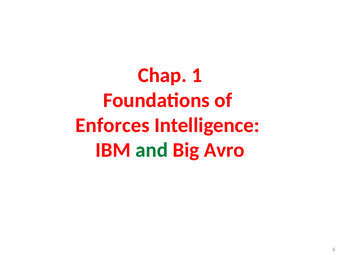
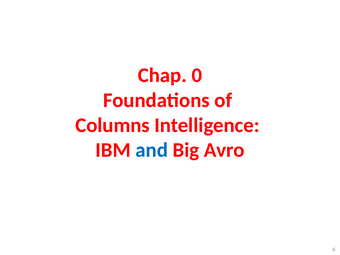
1: 1 -> 0
Enforces: Enforces -> Columns
and colour: green -> blue
